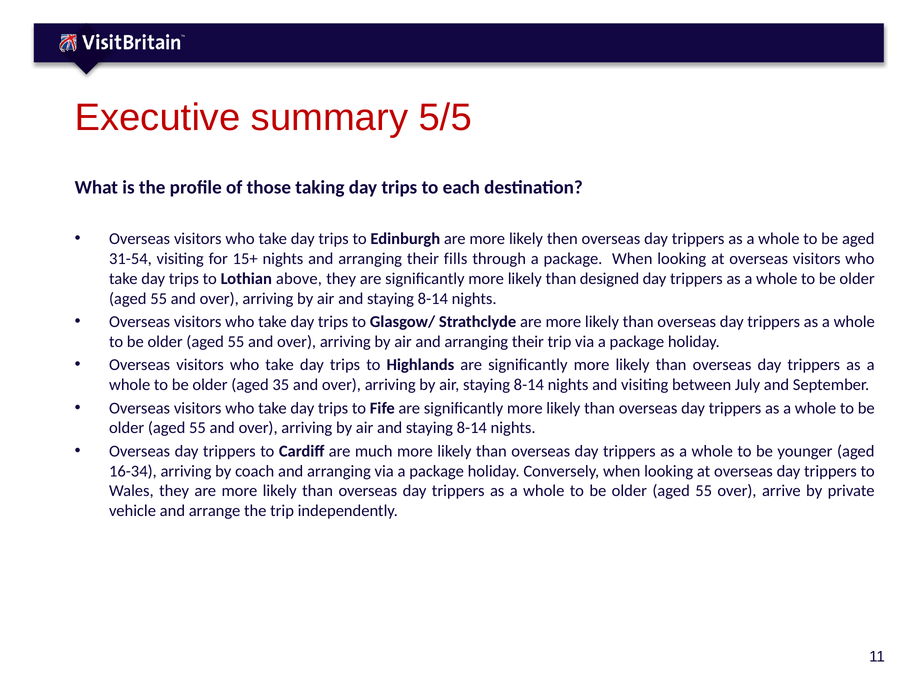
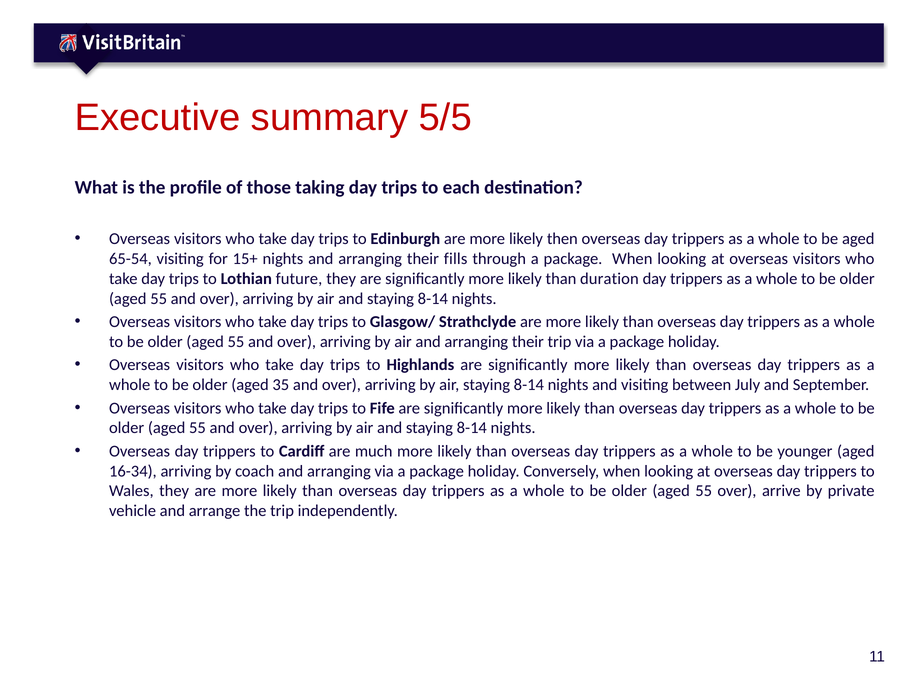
31-54: 31-54 -> 65-54
above: above -> future
designed: designed -> duration
